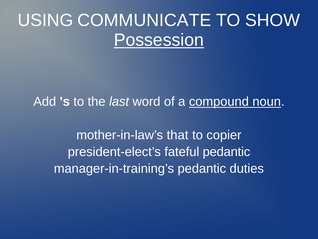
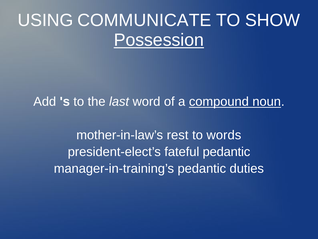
that: that -> rest
copier: copier -> words
